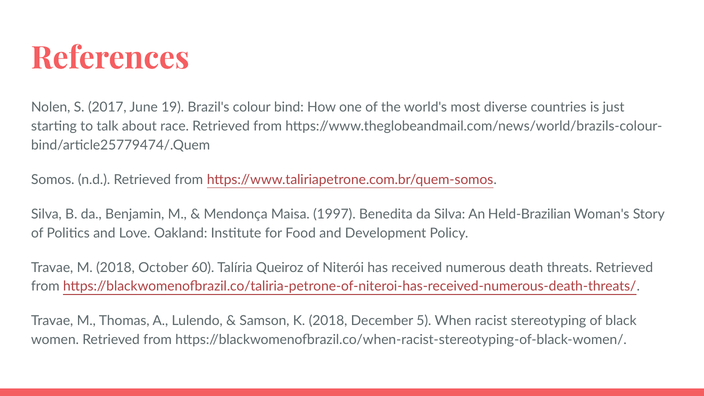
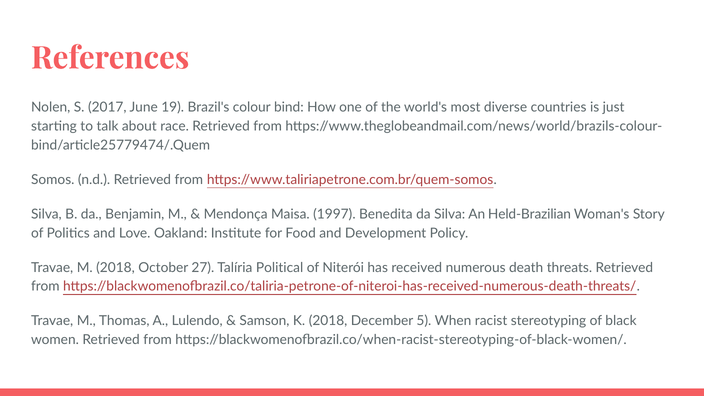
60: 60 -> 27
Queiroz: Queiroz -> Political
